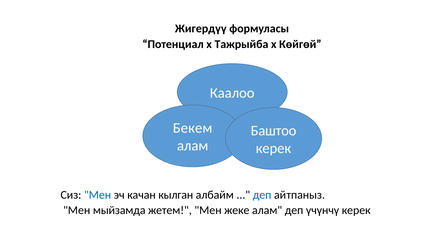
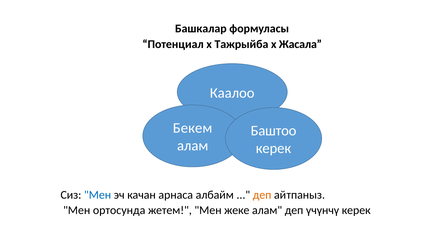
Жигердүү: Жигердүү -> Башкалар
Көйгөй: Көйгөй -> Жасала
кылган: кылган -> арнаса
деп at (262, 195) colour: blue -> orange
мыйзамда: мыйзамда -> ортосунда
